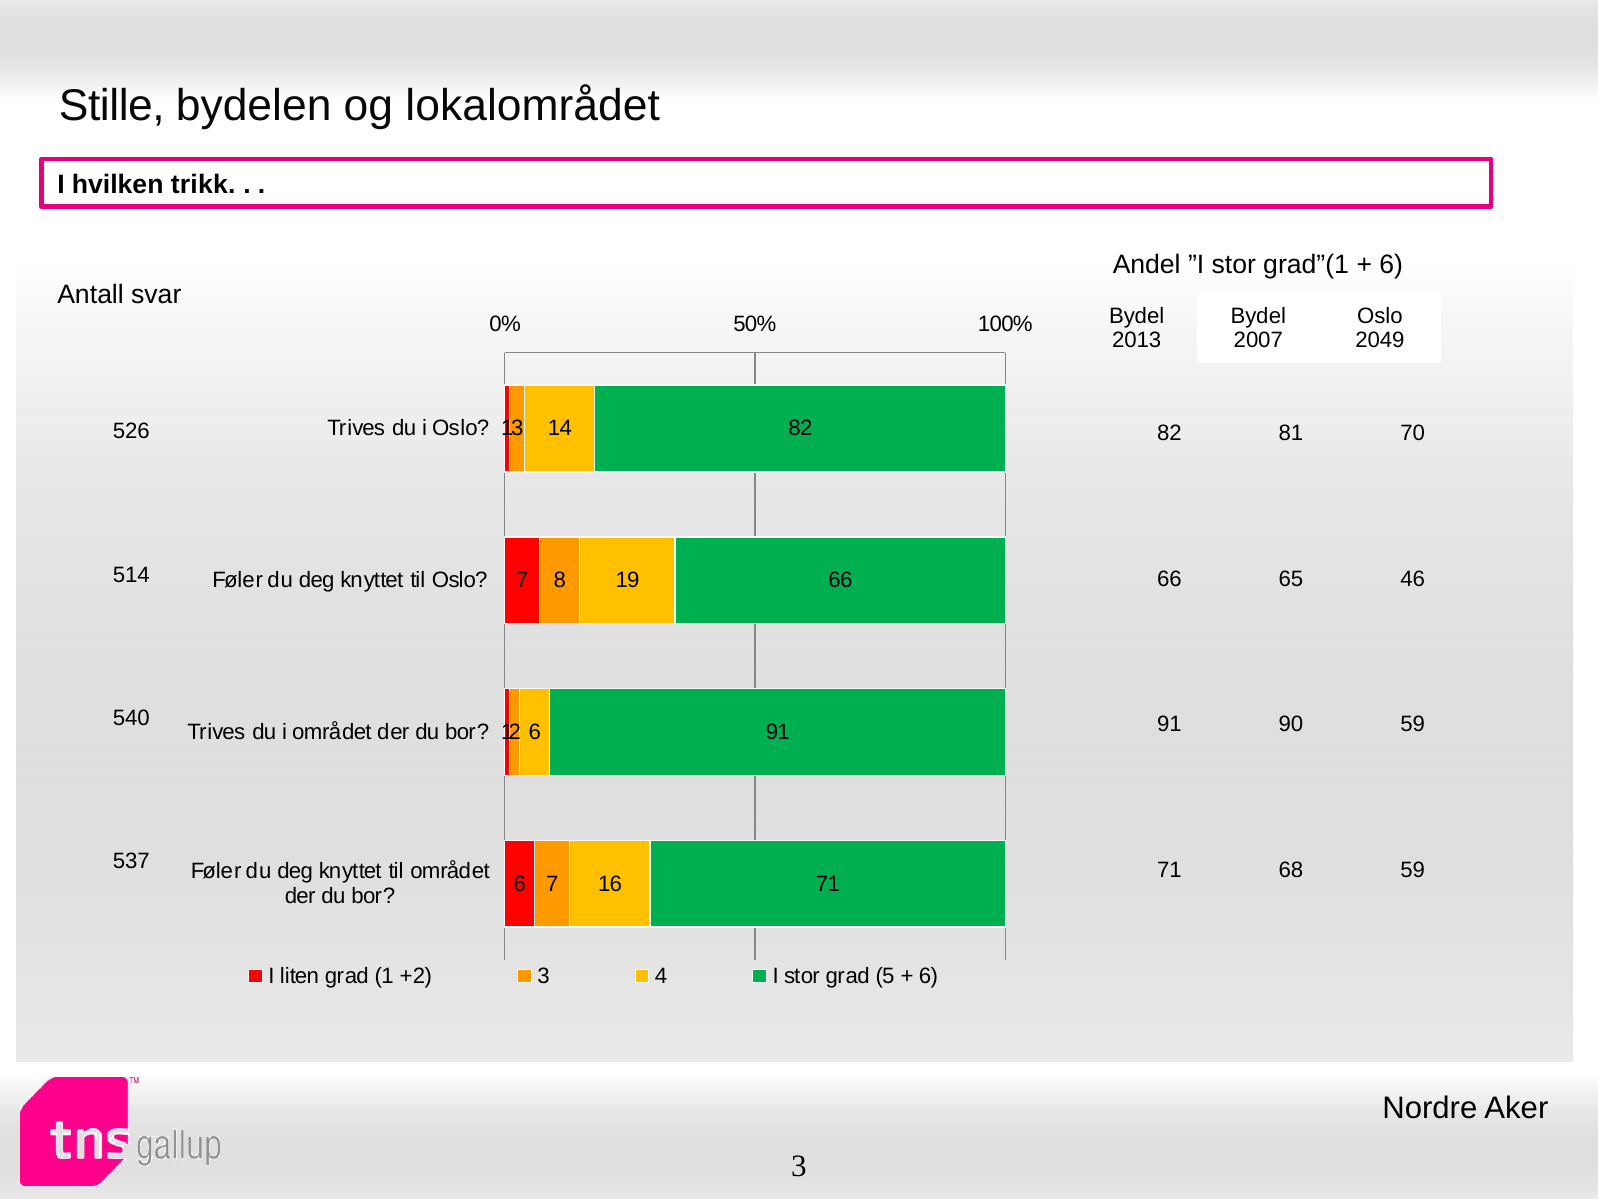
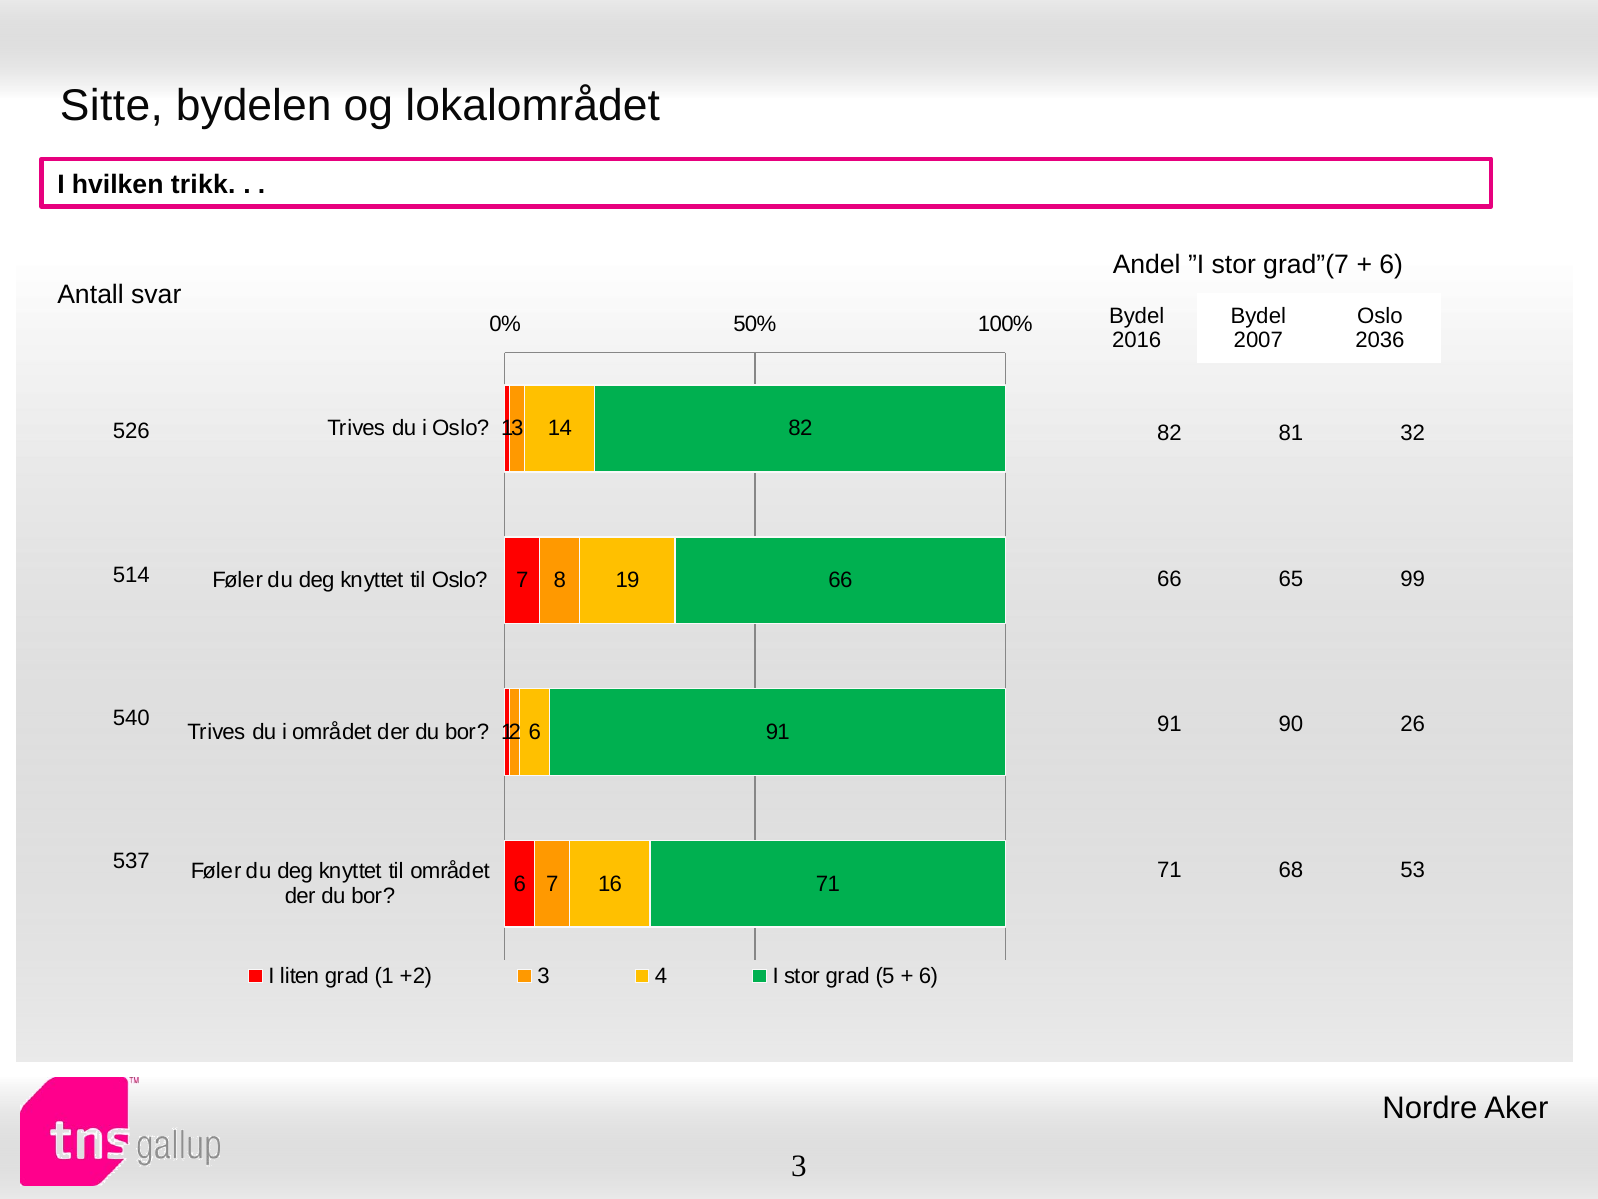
Stille: Stille -> Sitte
grad”(1: grad”(1 -> grad”(7
2013: 2013 -> 2016
2049: 2049 -> 2036
70: 70 -> 32
46: 46 -> 99
90 59: 59 -> 26
68 59: 59 -> 53
